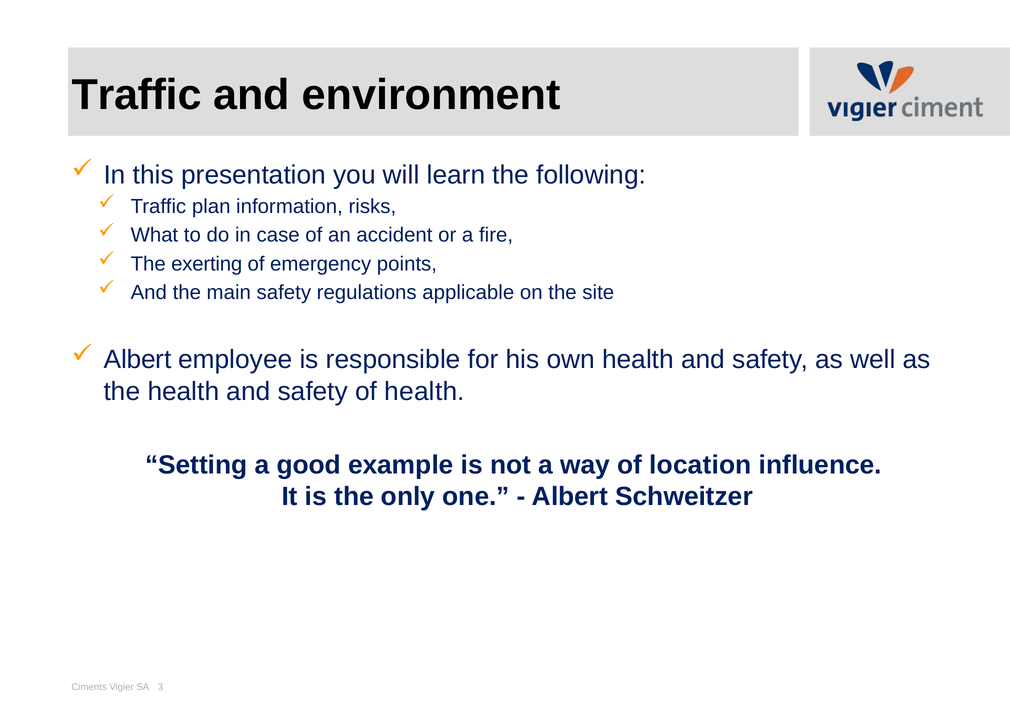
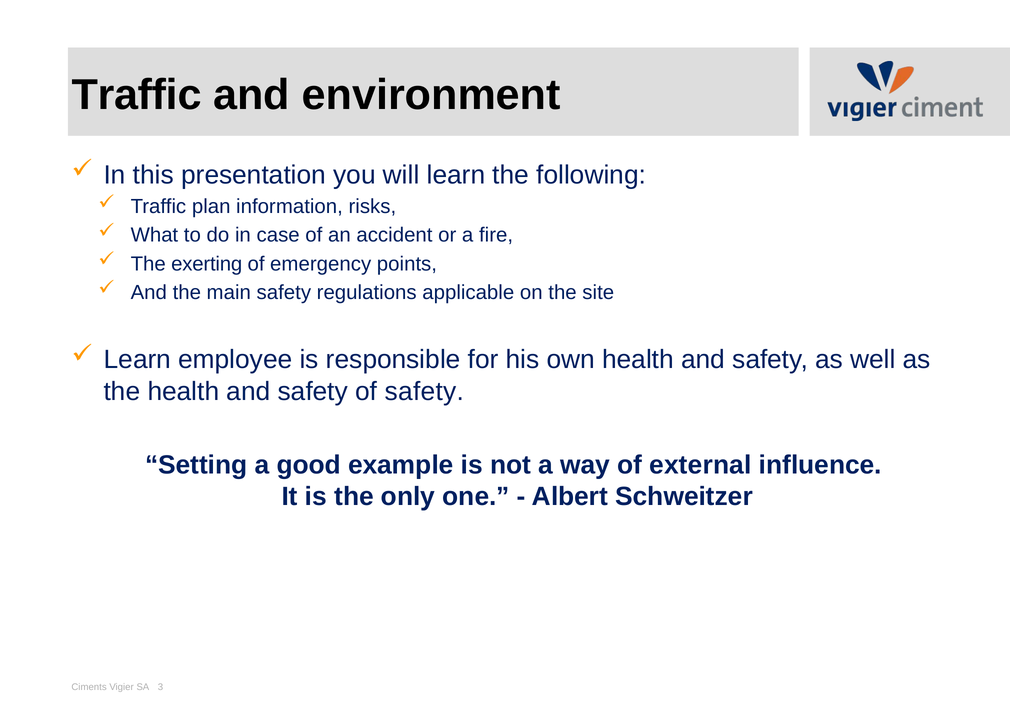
Albert at (138, 360): Albert -> Learn
of health: health -> safety
location: location -> external
